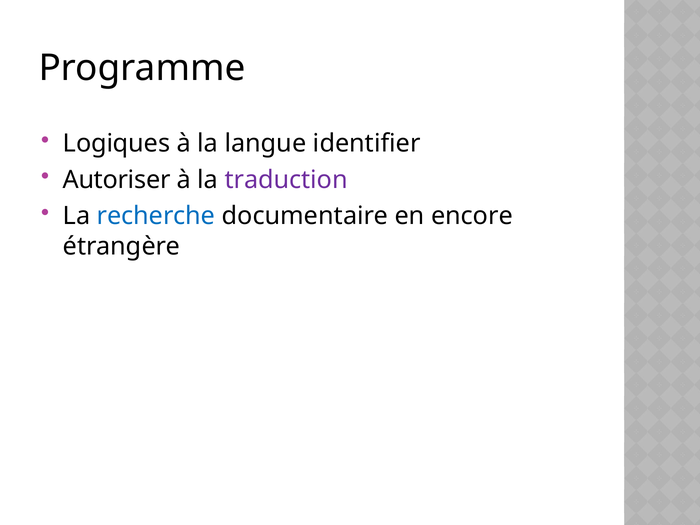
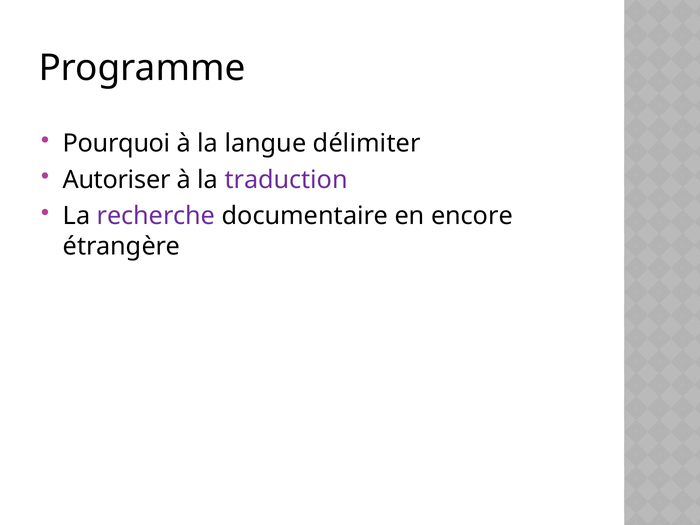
Logiques: Logiques -> Pourquoi
identifier: identifier -> délimiter
recherche colour: blue -> purple
